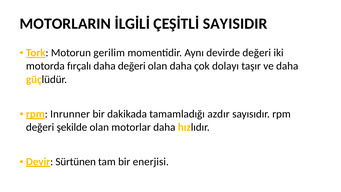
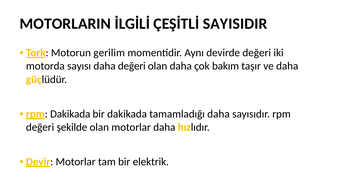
fırçalı: fırçalı -> sayısı
dolayı: dolayı -> bakım
rpm Inrunner: Inrunner -> Dakikada
tamamladığı azdır: azdır -> daha
Devir Sürtünen: Sürtünen -> Motorlar
enerjisi: enerjisi -> elektrik
